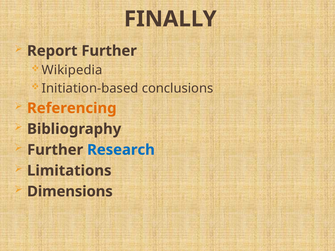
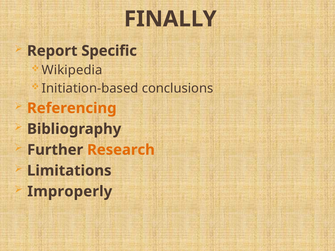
Report Further: Further -> Specific
Research colour: blue -> orange
Dimensions: Dimensions -> Improperly
